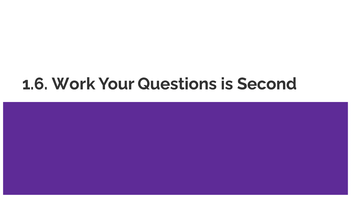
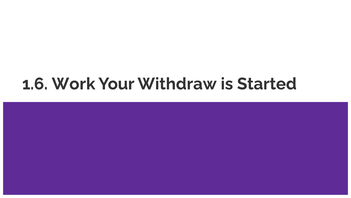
Questions: Questions -> Withdraw
Second: Second -> Started
